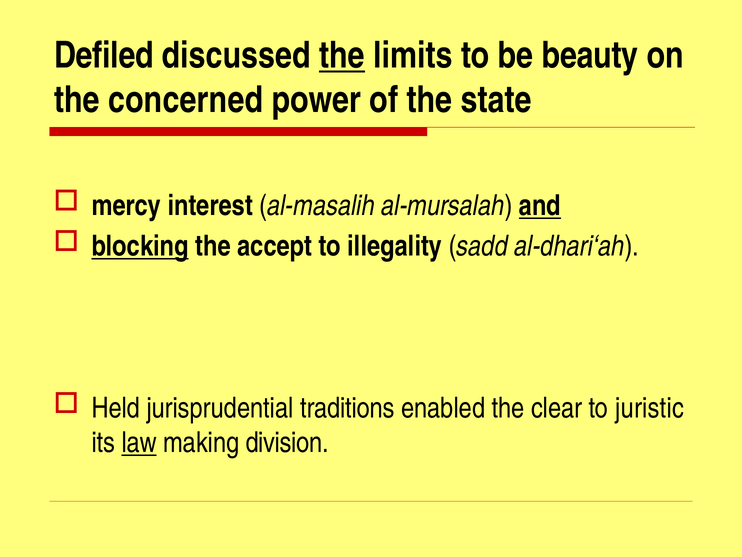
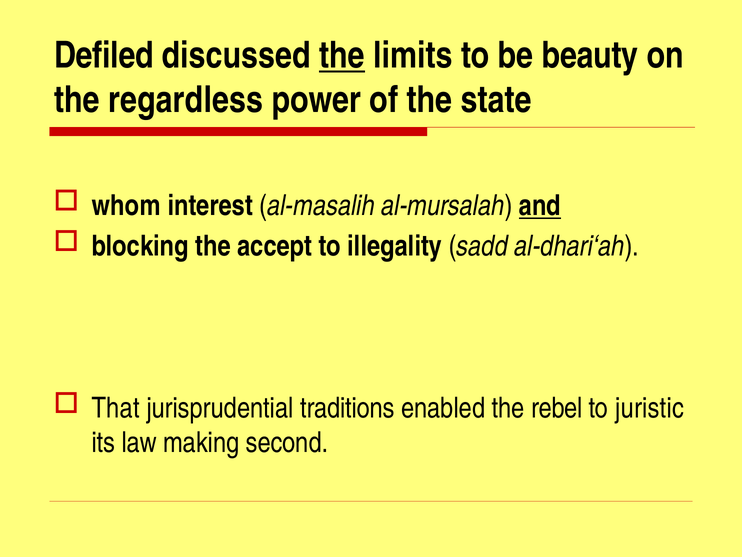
concerned: concerned -> regardless
mercy: mercy -> whom
blocking underline: present -> none
Held: Held -> That
clear: clear -> rebel
law underline: present -> none
division: division -> second
